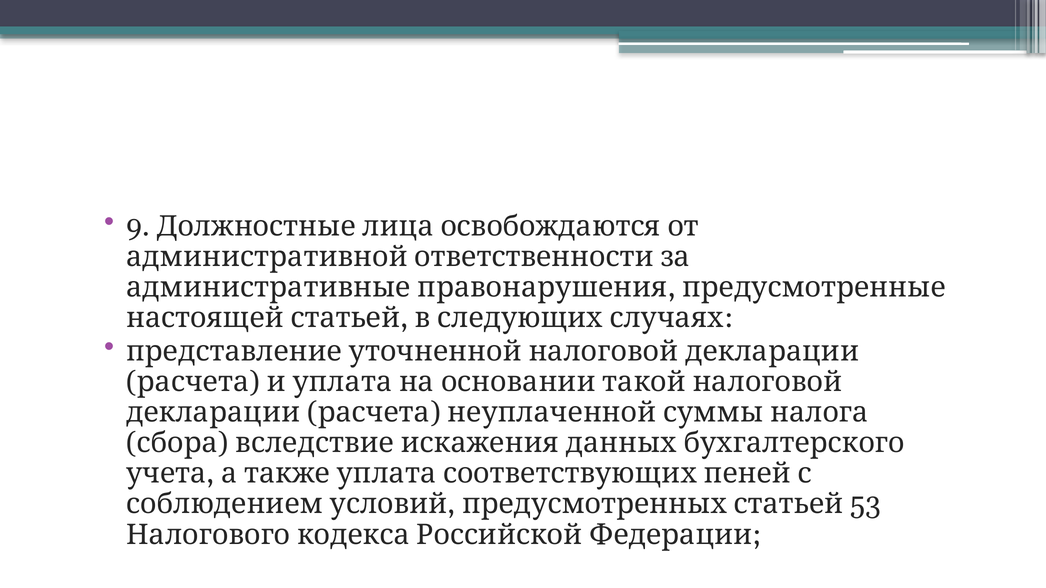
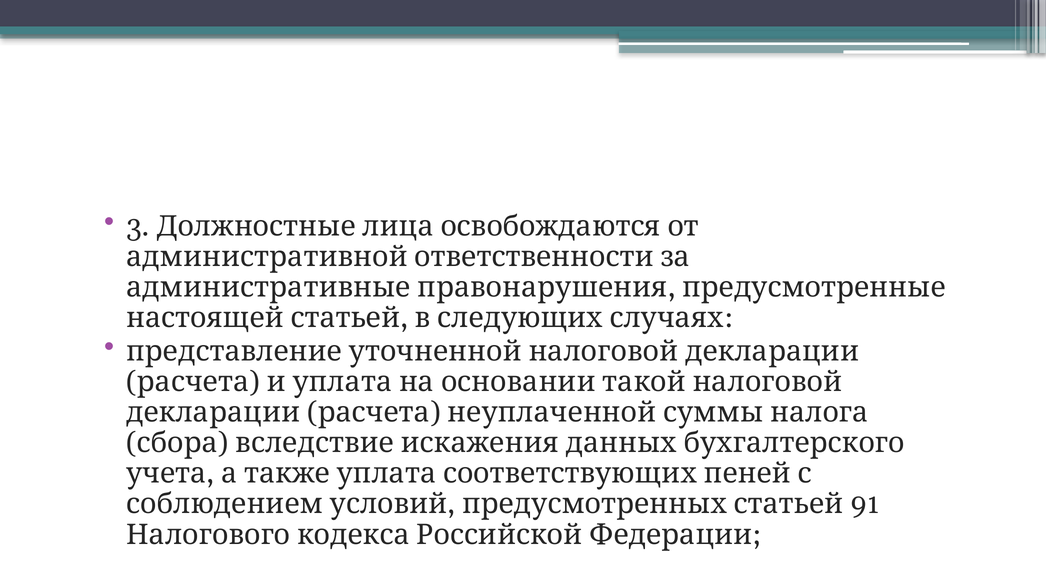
9: 9 -> 3
53: 53 -> 91
